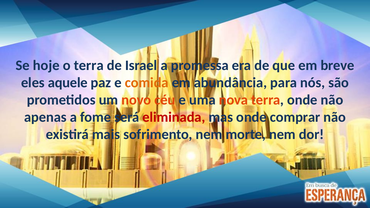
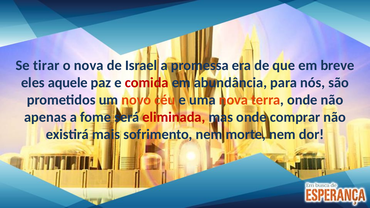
hoje: hoje -> tirar
o terra: terra -> nova
comida colour: orange -> red
